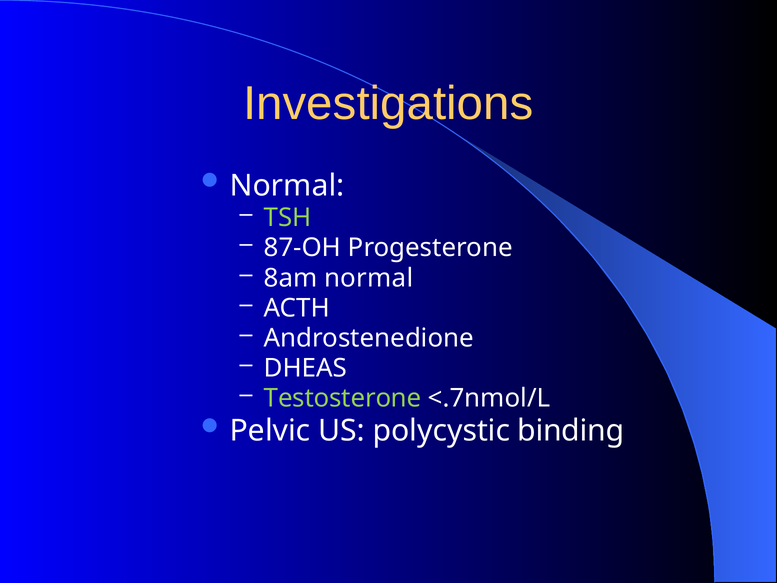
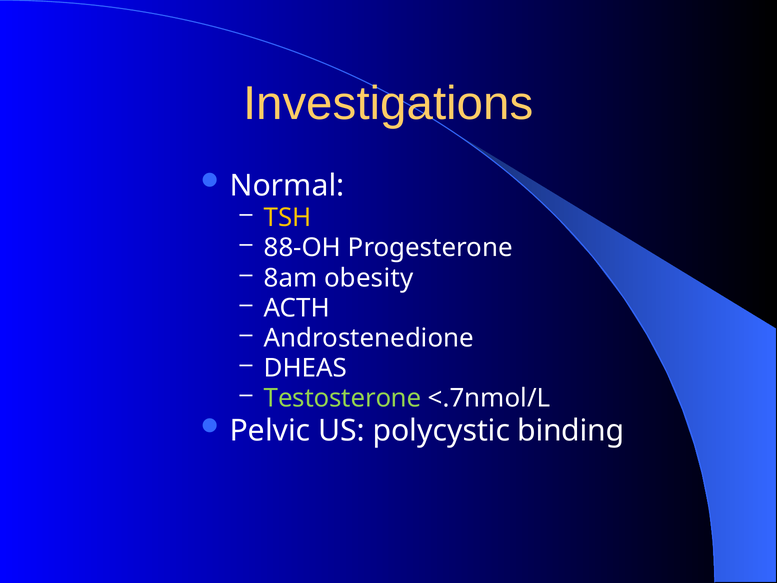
TSH colour: light green -> yellow
87-OH: 87-OH -> 88-OH
8am normal: normal -> obesity
